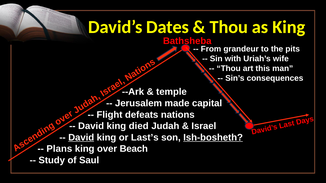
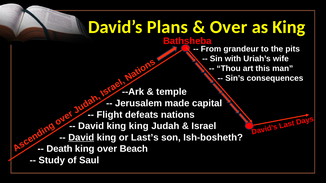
Dates: Dates -> Plans
Thou at (229, 27): Thou -> Over
king died: died -> king
Ish-bosheth underline: present -> none
Plans: Plans -> Death
